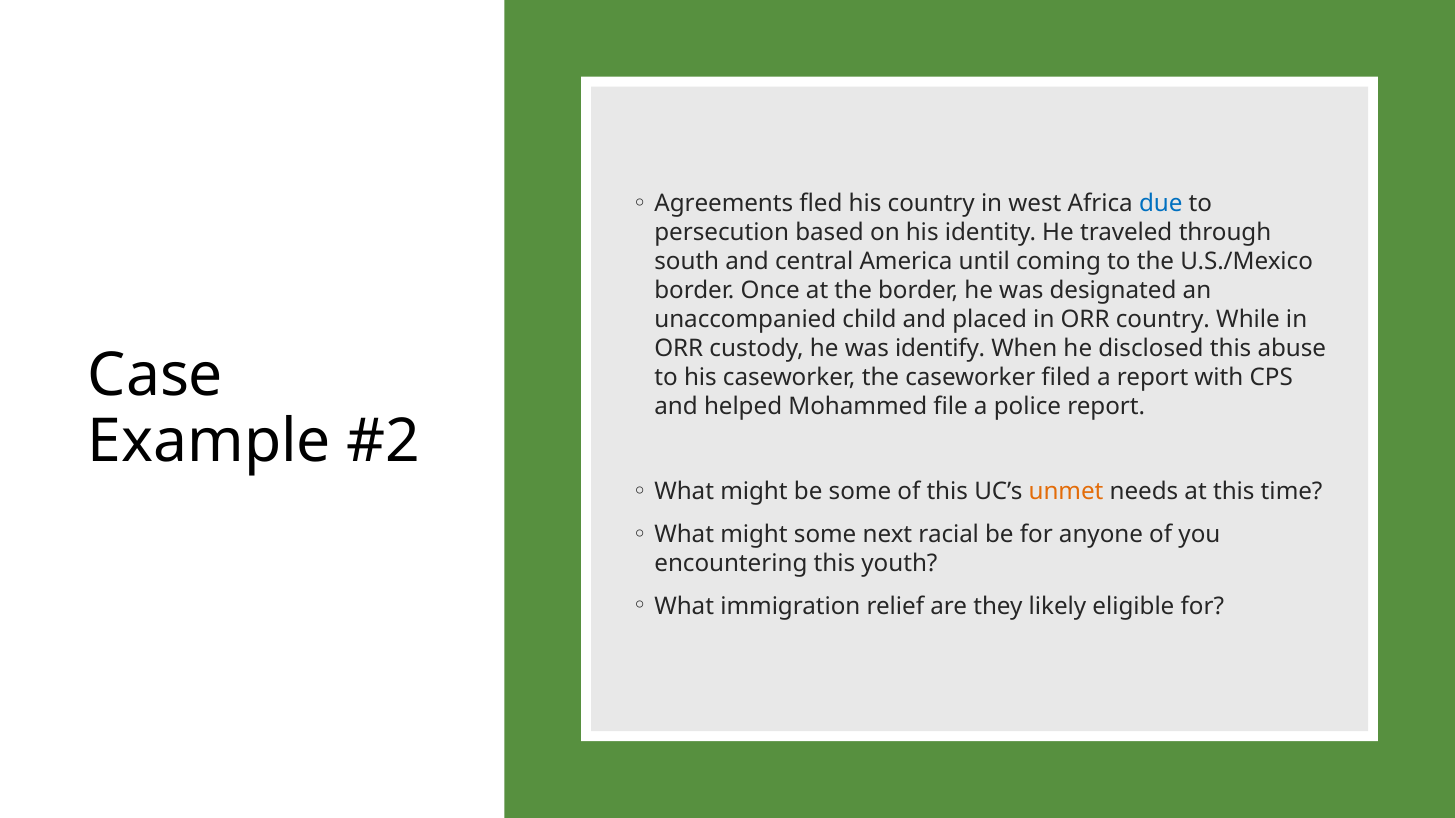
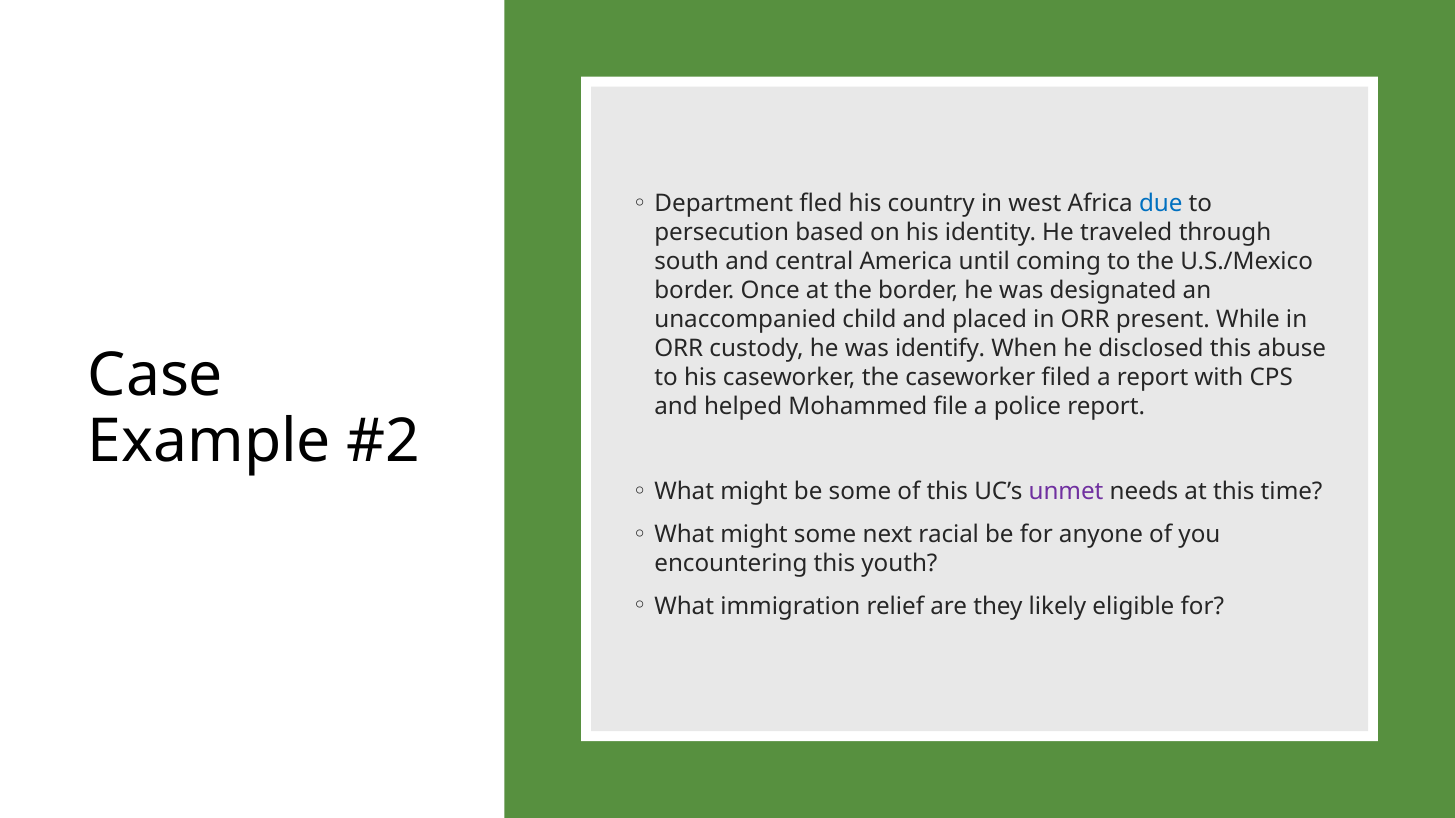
Agreements: Agreements -> Department
ORR country: country -> present
unmet colour: orange -> purple
